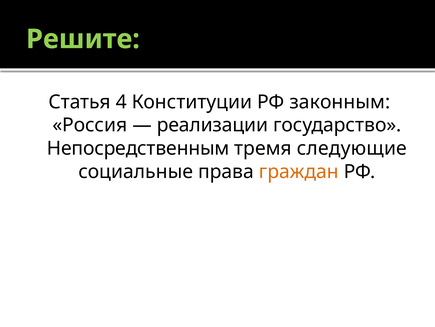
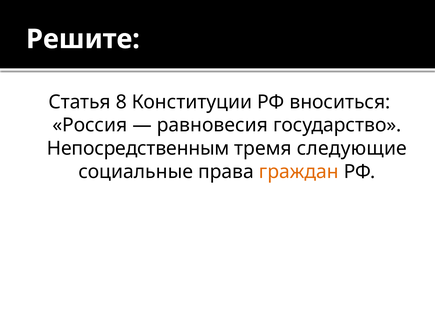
Решите colour: light green -> white
4: 4 -> 8
законным: законным -> вноситься
реализации: реализации -> равновесия
